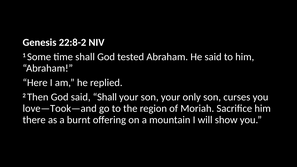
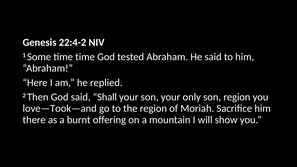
22:8-2: 22:8-2 -> 22:4-2
time shall: shall -> time
son curses: curses -> region
